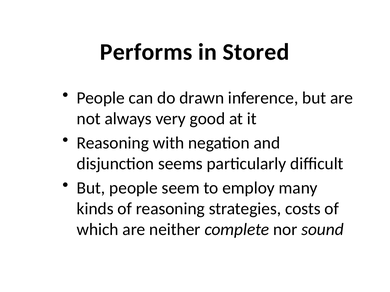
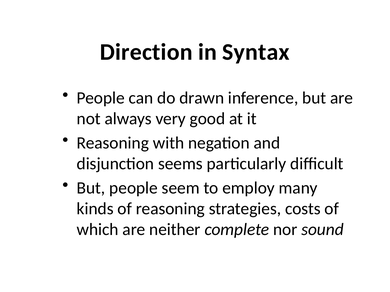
Performs: Performs -> Direction
Stored: Stored -> Syntax
